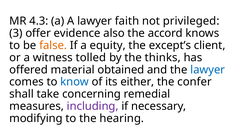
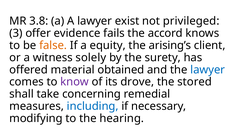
4.3: 4.3 -> 3.8
faith: faith -> exist
also: also -> fails
except’s: except’s -> arising’s
tolled: tolled -> solely
thinks: thinks -> surety
know colour: blue -> purple
either: either -> drove
confer: confer -> stored
including colour: purple -> blue
